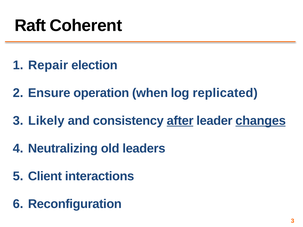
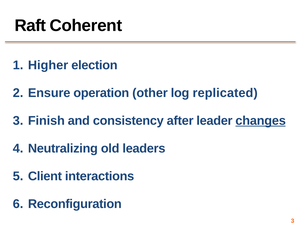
Repair: Repair -> Higher
when: when -> other
Likely: Likely -> Finish
after underline: present -> none
